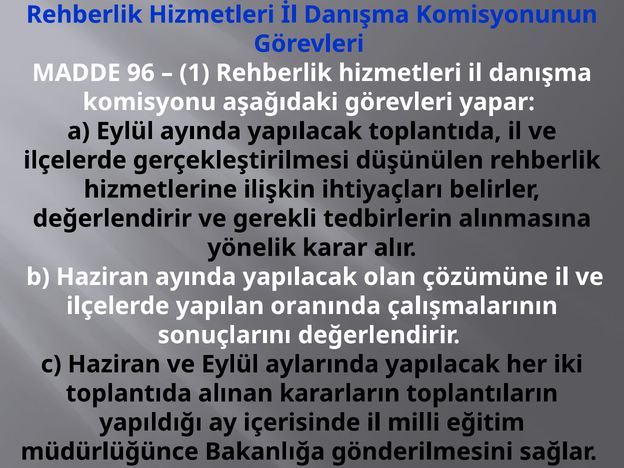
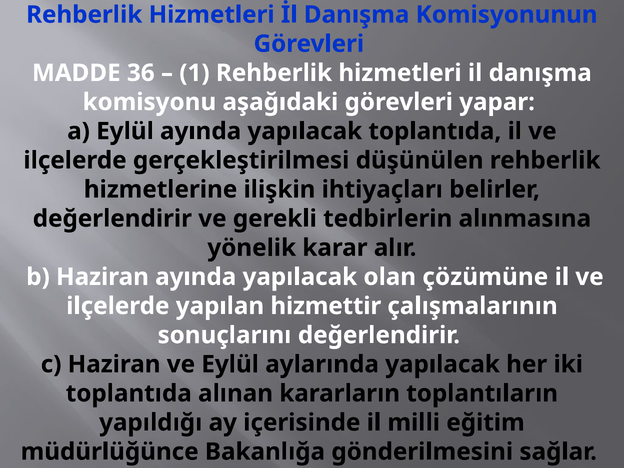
96: 96 -> 36
oranında: oranında -> hizmettir
